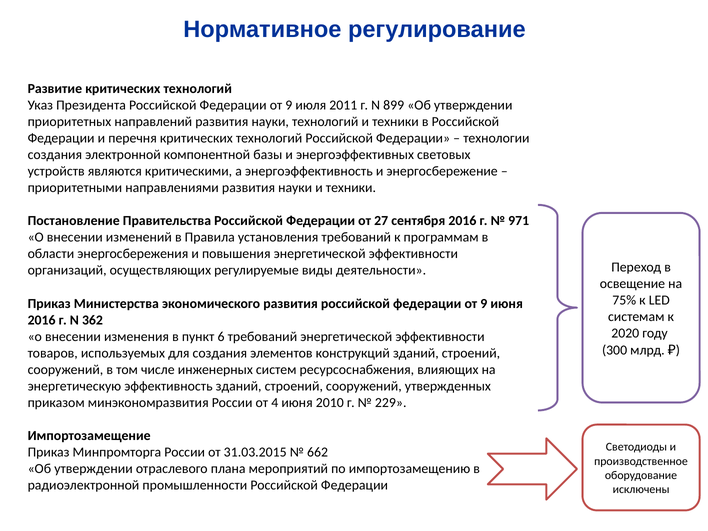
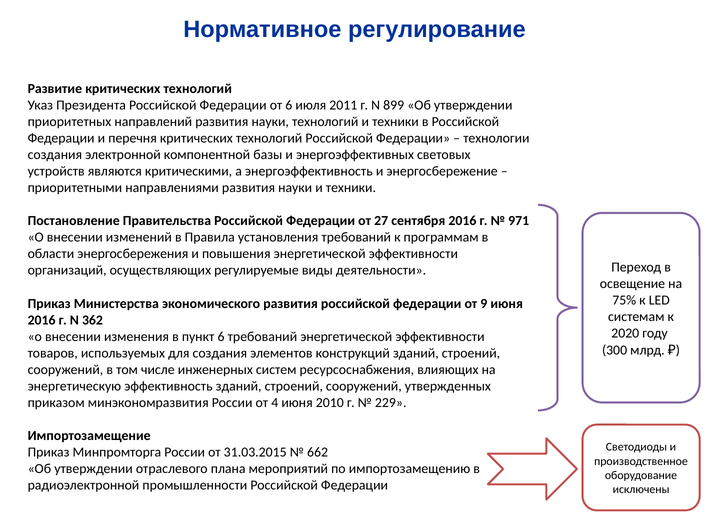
9 at (289, 105): 9 -> 6
